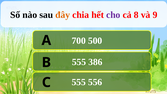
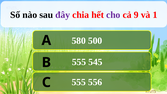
đây colour: orange -> purple
8: 8 -> 9
9: 9 -> 1
700: 700 -> 580
386: 386 -> 545
